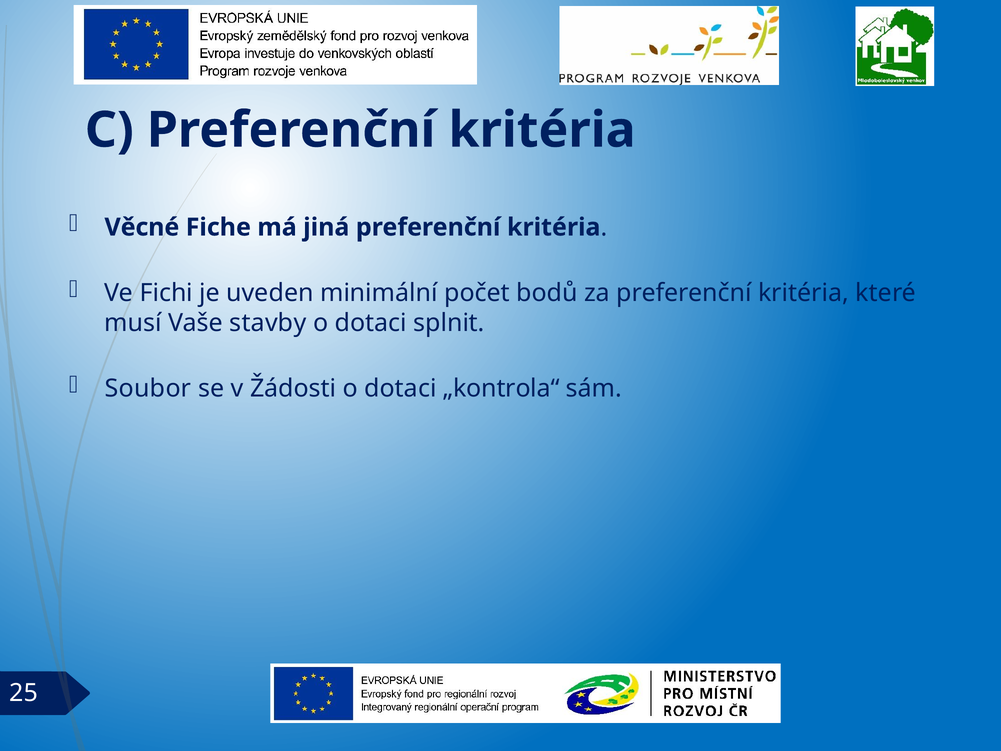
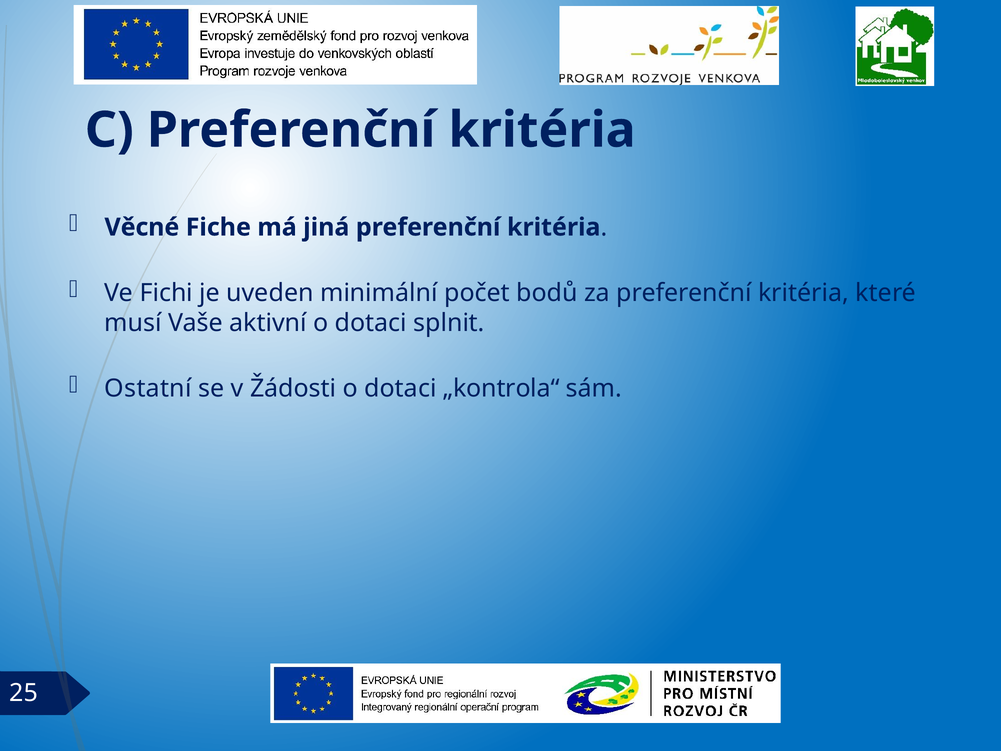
stavby: stavby -> aktivní
Soubor: Soubor -> Ostatní
